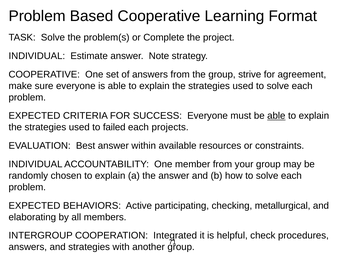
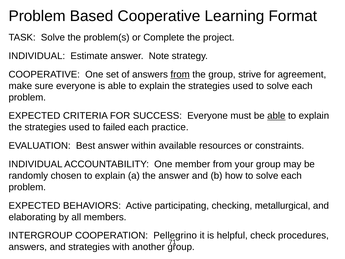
from at (180, 74) underline: none -> present
projects: projects -> practice
Integrated: Integrated -> Pellegrino
